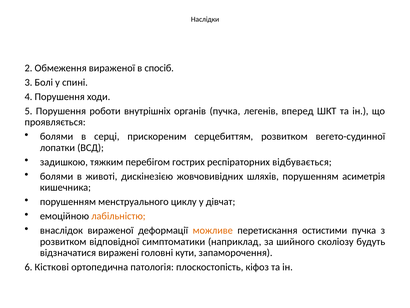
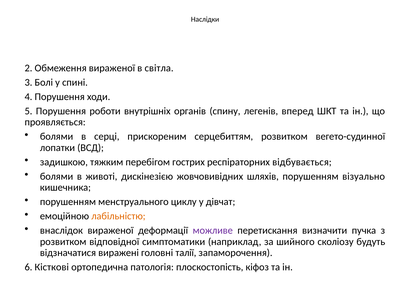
спосіб: спосіб -> світла
органів пучка: пучка -> спину
асиметрія: асиметрія -> візуально
можливе colour: orange -> purple
остистими: остистими -> визначити
кути: кути -> талії
